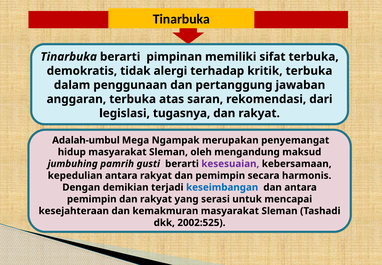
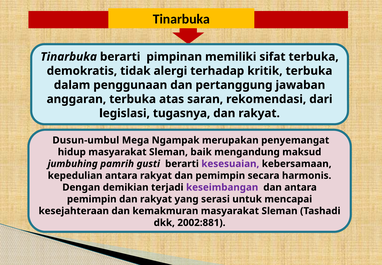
Adalah-umbul: Adalah-umbul -> Dusun-umbul
oleh: oleh -> baik
keseimbangan colour: blue -> purple
2002:525: 2002:525 -> 2002:881
